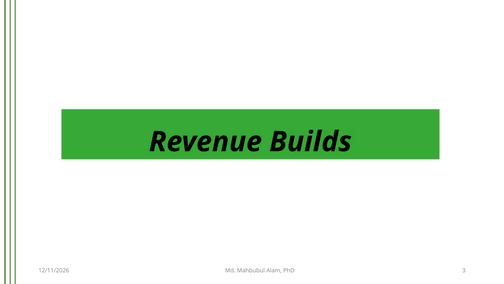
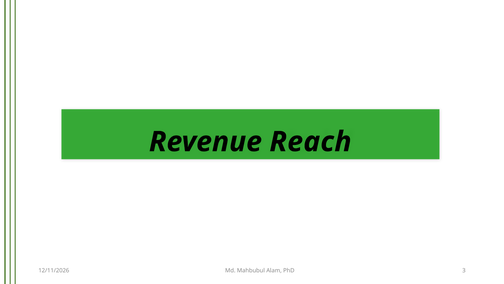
Builds: Builds -> Reach
